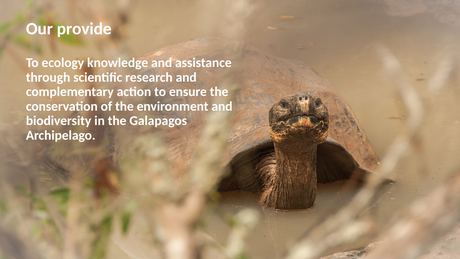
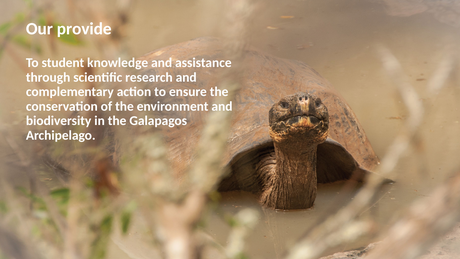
ecology: ecology -> student
